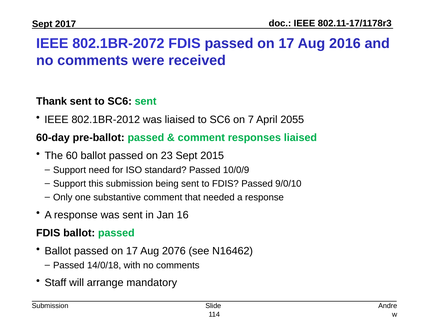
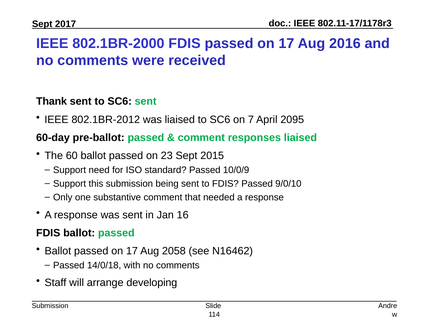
802.1BR-2072: 802.1BR-2072 -> 802.1BR-2000
2055: 2055 -> 2095
2076: 2076 -> 2058
mandatory: mandatory -> developing
